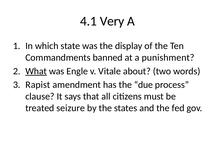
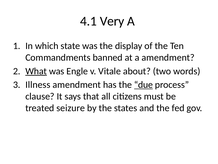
a punishment: punishment -> amendment
Rapist: Rapist -> Illness
due underline: none -> present
